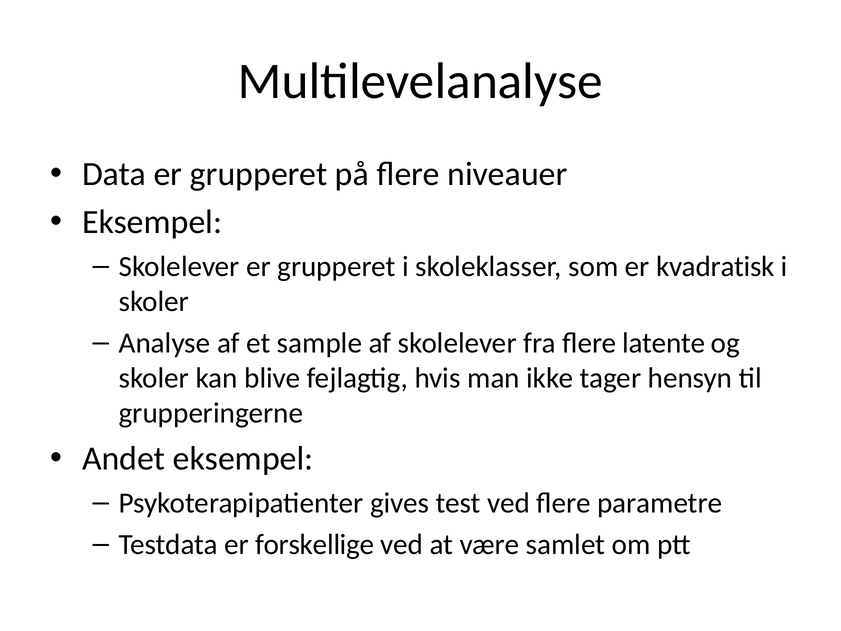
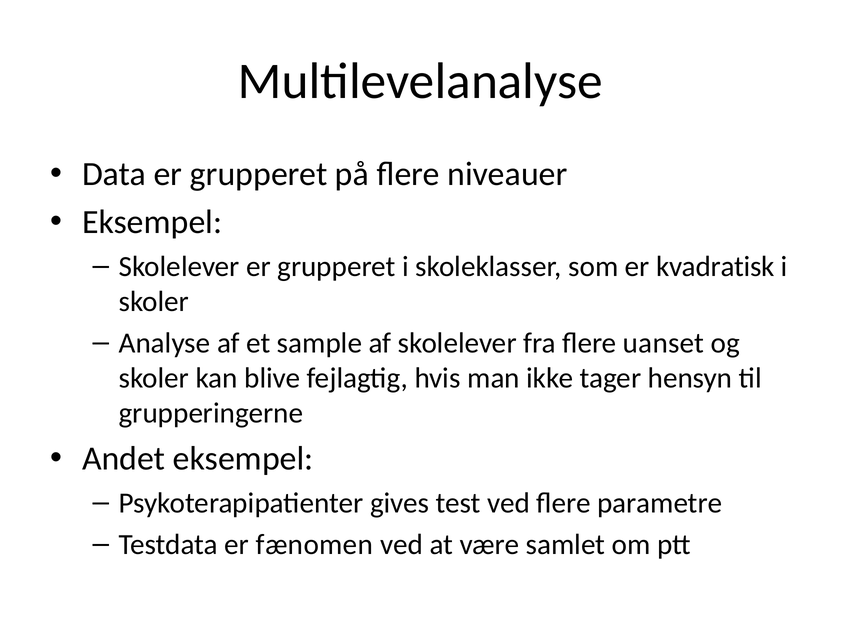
latente: latente -> uanset
forskellige: forskellige -> fænomen
